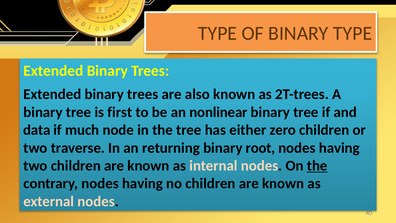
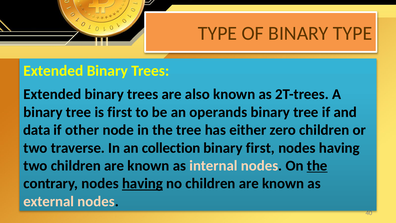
nonlinear: nonlinear -> operands
much: much -> other
returning: returning -> collection
binary root: root -> first
having at (142, 183) underline: none -> present
